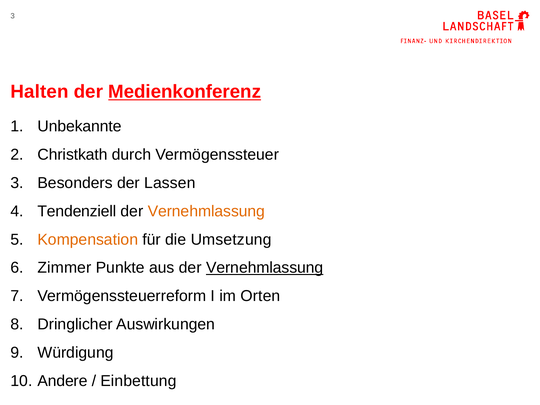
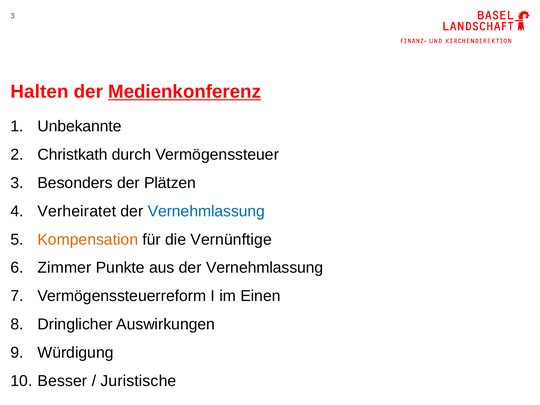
Lassen: Lassen -> Plätzen
Tendenziell: Tendenziell -> Verheiratet
Vernehmlassung at (206, 211) colour: orange -> blue
Umsetzung: Umsetzung -> Vernünftige
Vernehmlassung at (265, 268) underline: present -> none
Orten: Orten -> Einen
Andere: Andere -> Besser
Einbettung: Einbettung -> Juristische
